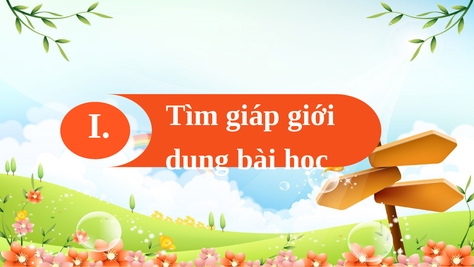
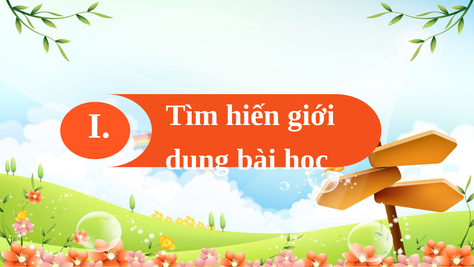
giáp: giáp -> hiến
